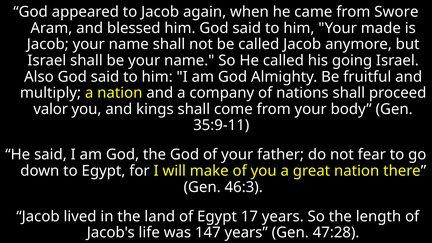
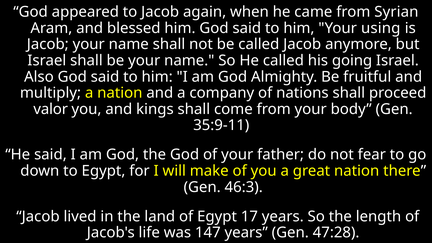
Swore: Swore -> Syrian
made: made -> using
